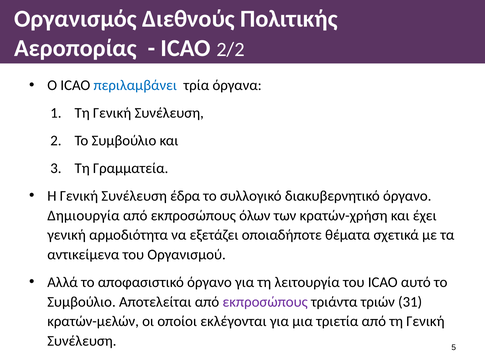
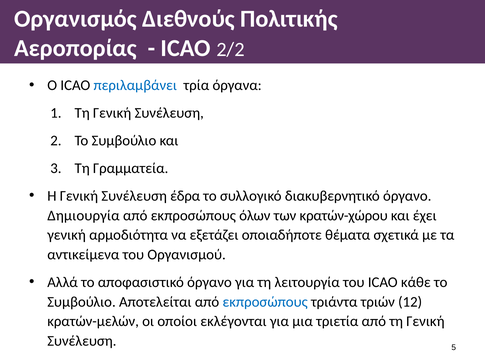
κρατών-χρήση: κρατών-χρήση -> κρατών-χώρου
αυτό: αυτό -> κάθε
εκπροσώπους at (265, 302) colour: purple -> blue
31: 31 -> 12
